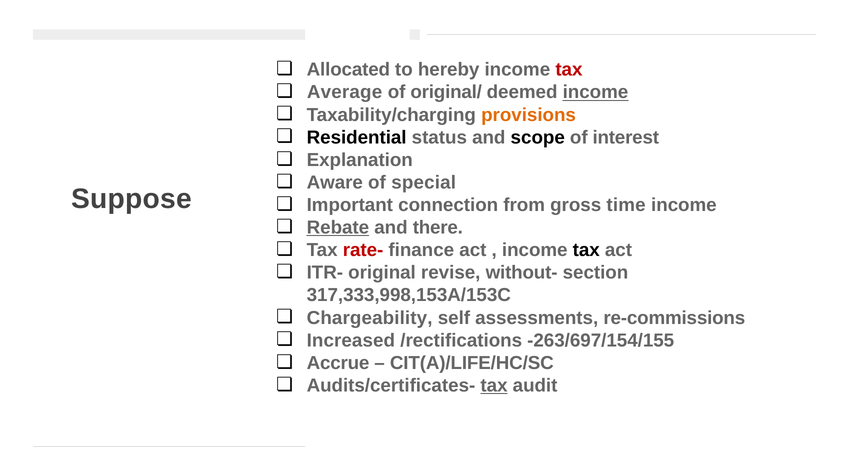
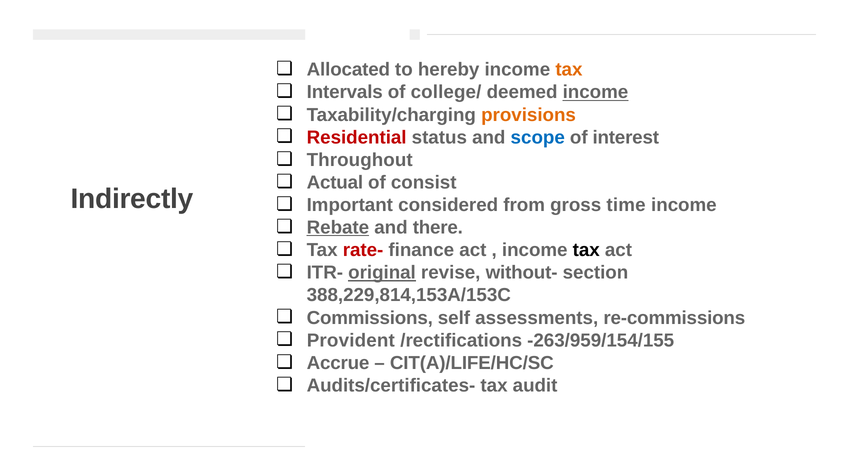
tax at (569, 70) colour: red -> orange
Average: Average -> Intervals
original/: original/ -> college/
Residential colour: black -> red
scope colour: black -> blue
Explanation: Explanation -> Throughout
Aware: Aware -> Actual
special: special -> consist
Suppose: Suppose -> Indirectly
connection: connection -> considered
original underline: none -> present
317,333,998,153A/153C: 317,333,998,153A/153C -> 388,229,814,153A/153C
Chargeability: Chargeability -> Commissions
Increased: Increased -> Provident
-263/697/154/155: -263/697/154/155 -> -263/959/154/155
tax at (494, 385) underline: present -> none
